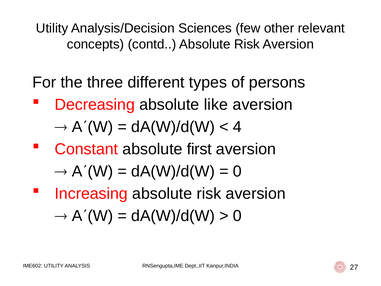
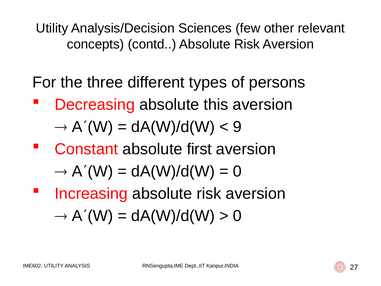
like: like -> this
4: 4 -> 9
